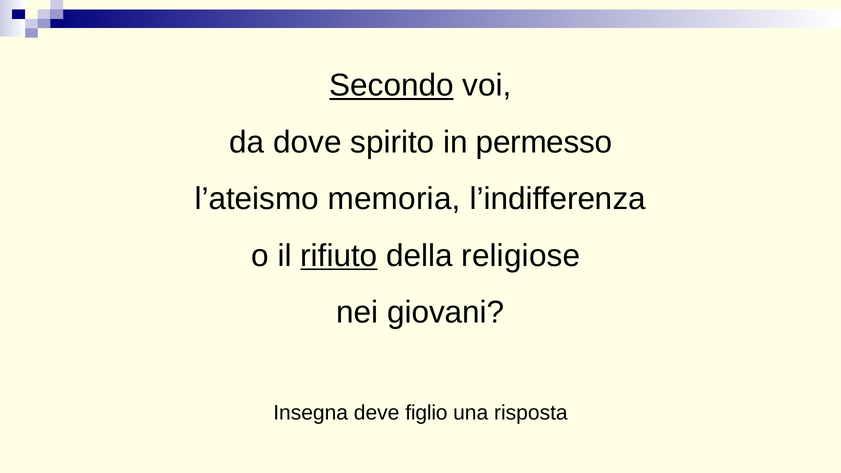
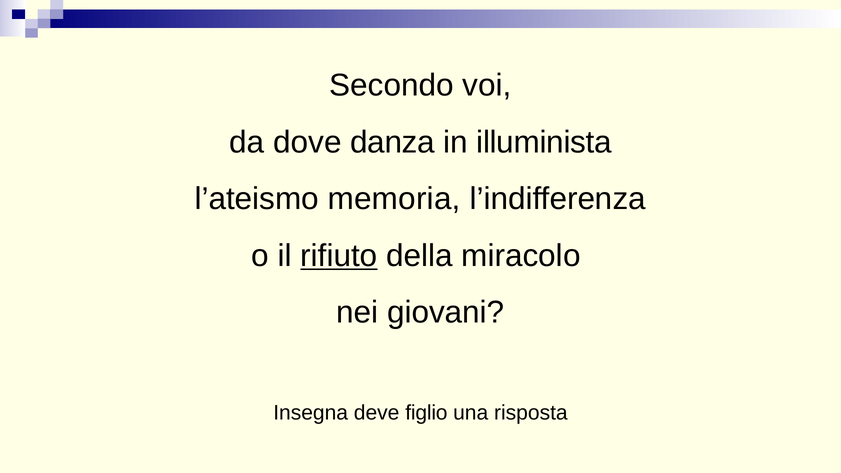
Secondo underline: present -> none
spirito: spirito -> danza
permesso: permesso -> illuminista
religiose: religiose -> miracolo
